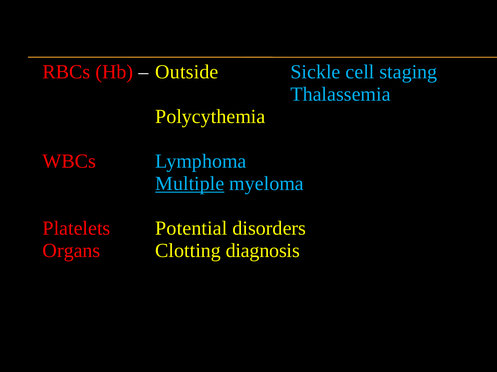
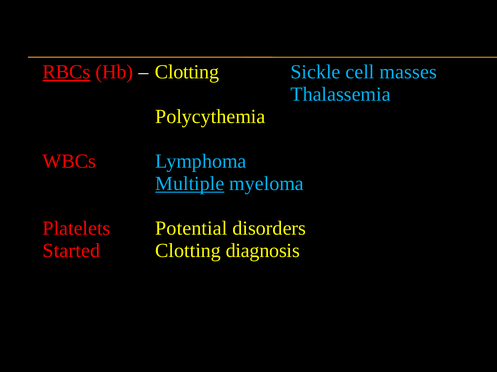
RBCs underline: none -> present
Outside at (187, 72): Outside -> Clotting
staging: staging -> masses
Organs: Organs -> Started
